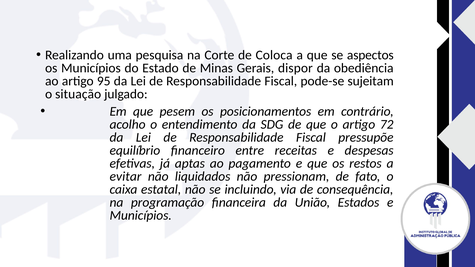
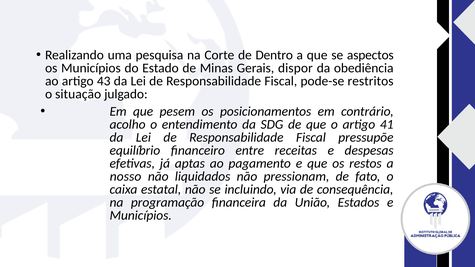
Coloca: Coloca -> Dentro
95: 95 -> 43
sujeitam: sujeitam -> restritos
72: 72 -> 41
evitar: evitar -> nosso
